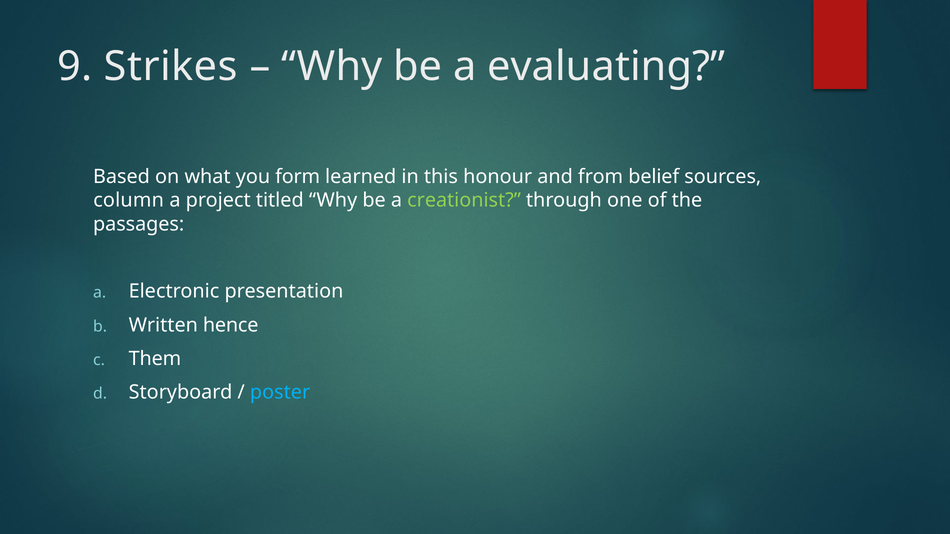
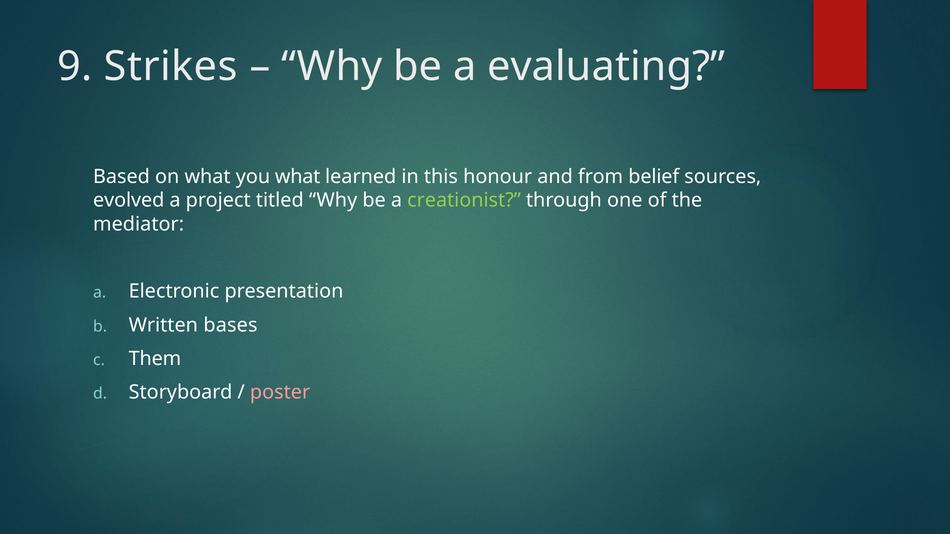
you form: form -> what
column: column -> evolved
passages: passages -> mediator
hence: hence -> bases
poster colour: light blue -> pink
